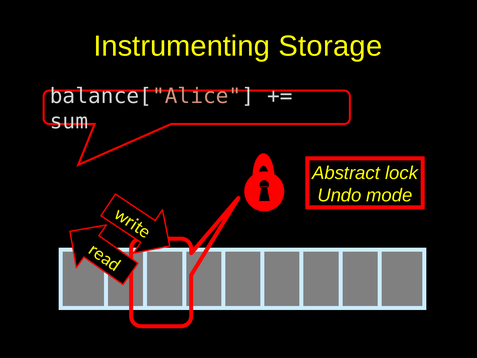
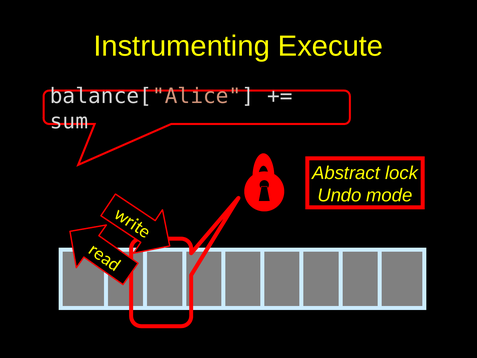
Storage: Storage -> Execute
